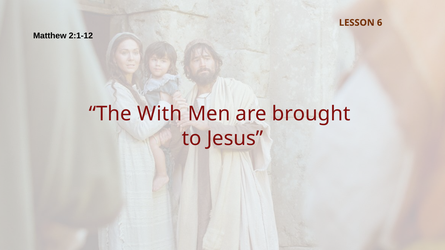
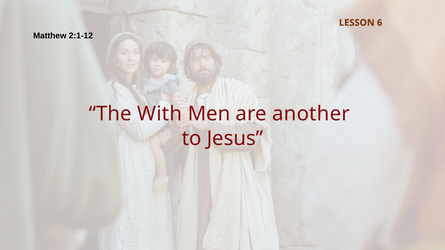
brought: brought -> another
